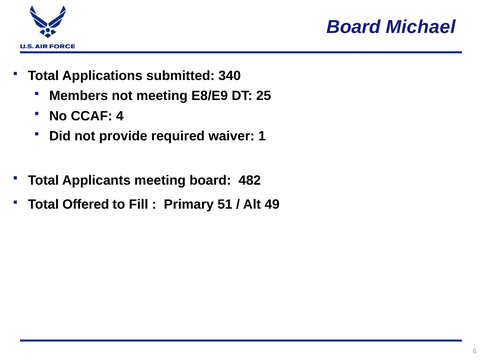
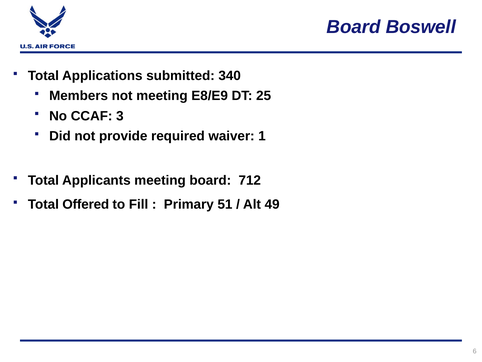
Michael: Michael -> Boswell
4: 4 -> 3
482: 482 -> 712
